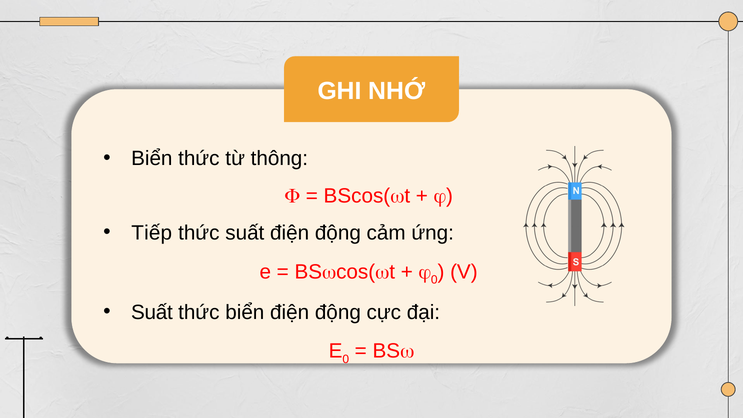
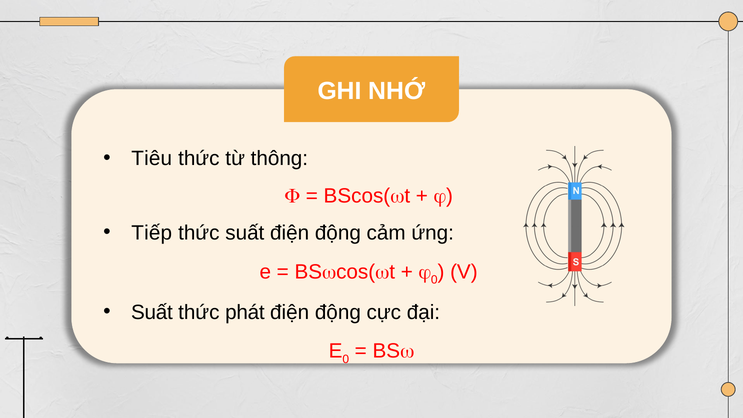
Biển at (152, 159): Biển -> Tiêu
thức biển: biển -> phát
